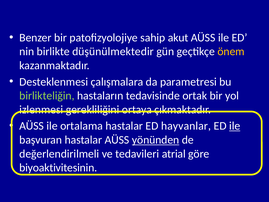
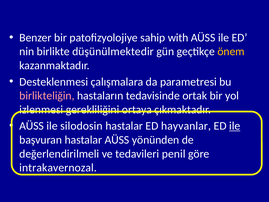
akut: akut -> with
birlikteliğin colour: light green -> pink
ortalama: ortalama -> silodosin
yönünden underline: present -> none
atrial: atrial -> penil
biyoaktivitesinin: biyoaktivitesinin -> intrakavernozal
